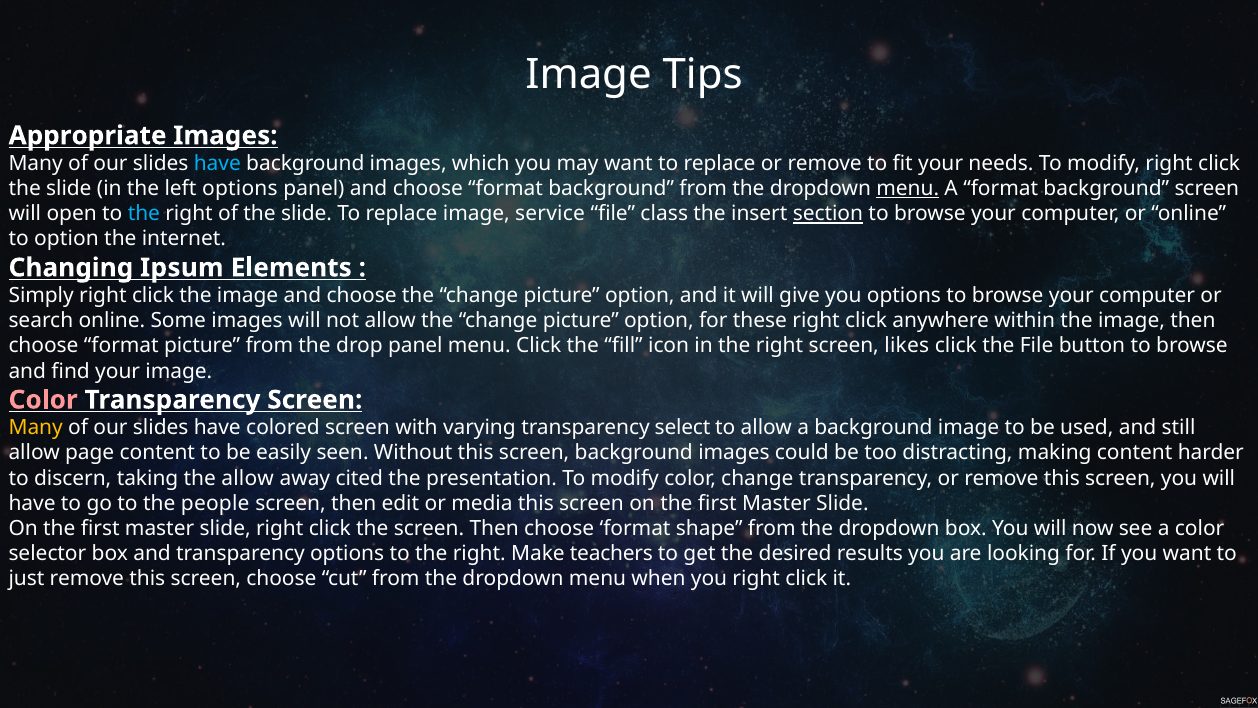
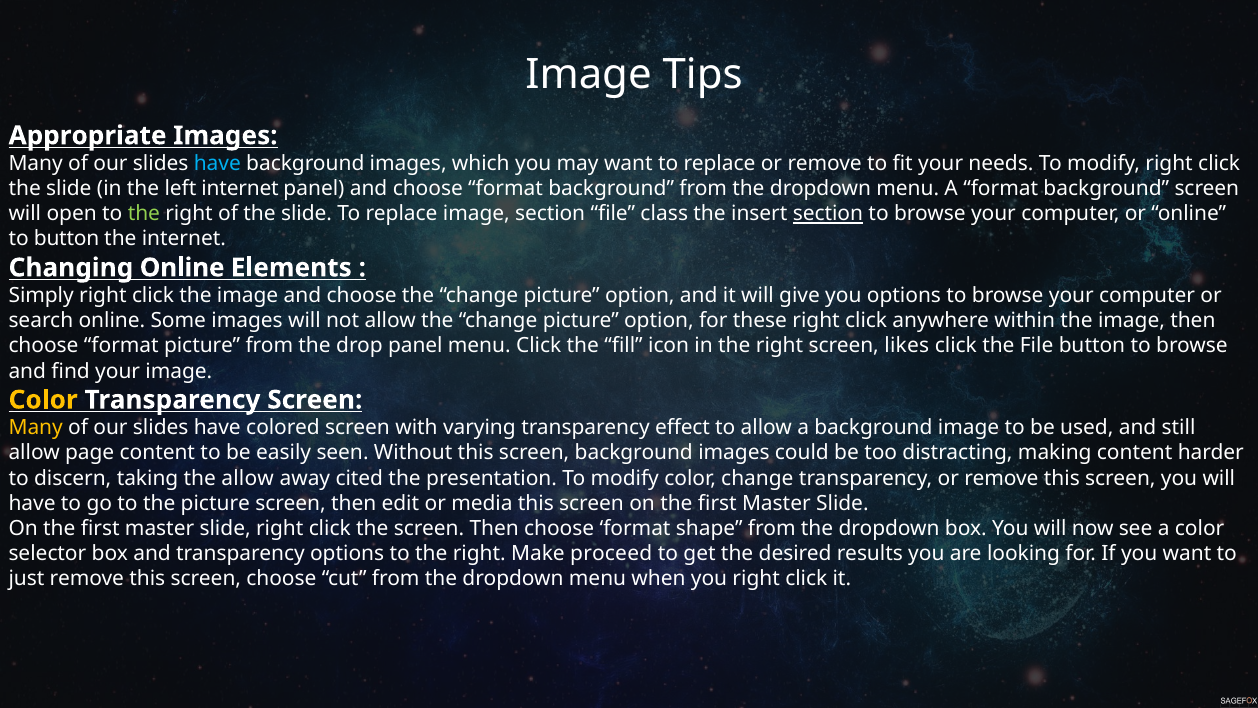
left options: options -> internet
menu at (908, 189) underline: present -> none
the at (144, 214) colour: light blue -> light green
image service: service -> section
to option: option -> button
Changing Ipsum: Ipsum -> Online
Color at (43, 400) colour: pink -> yellow
select: select -> effect
the people: people -> picture
teachers: teachers -> proceed
